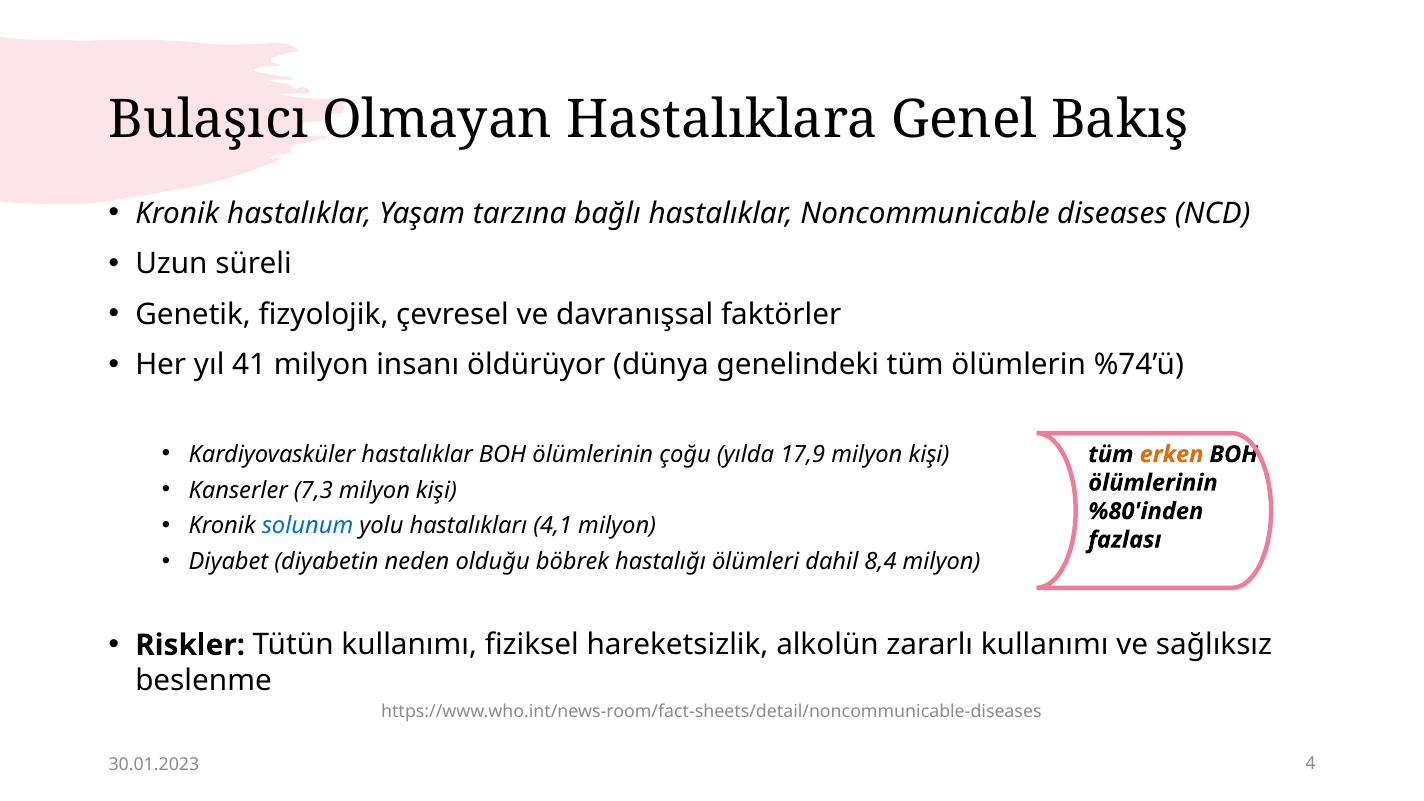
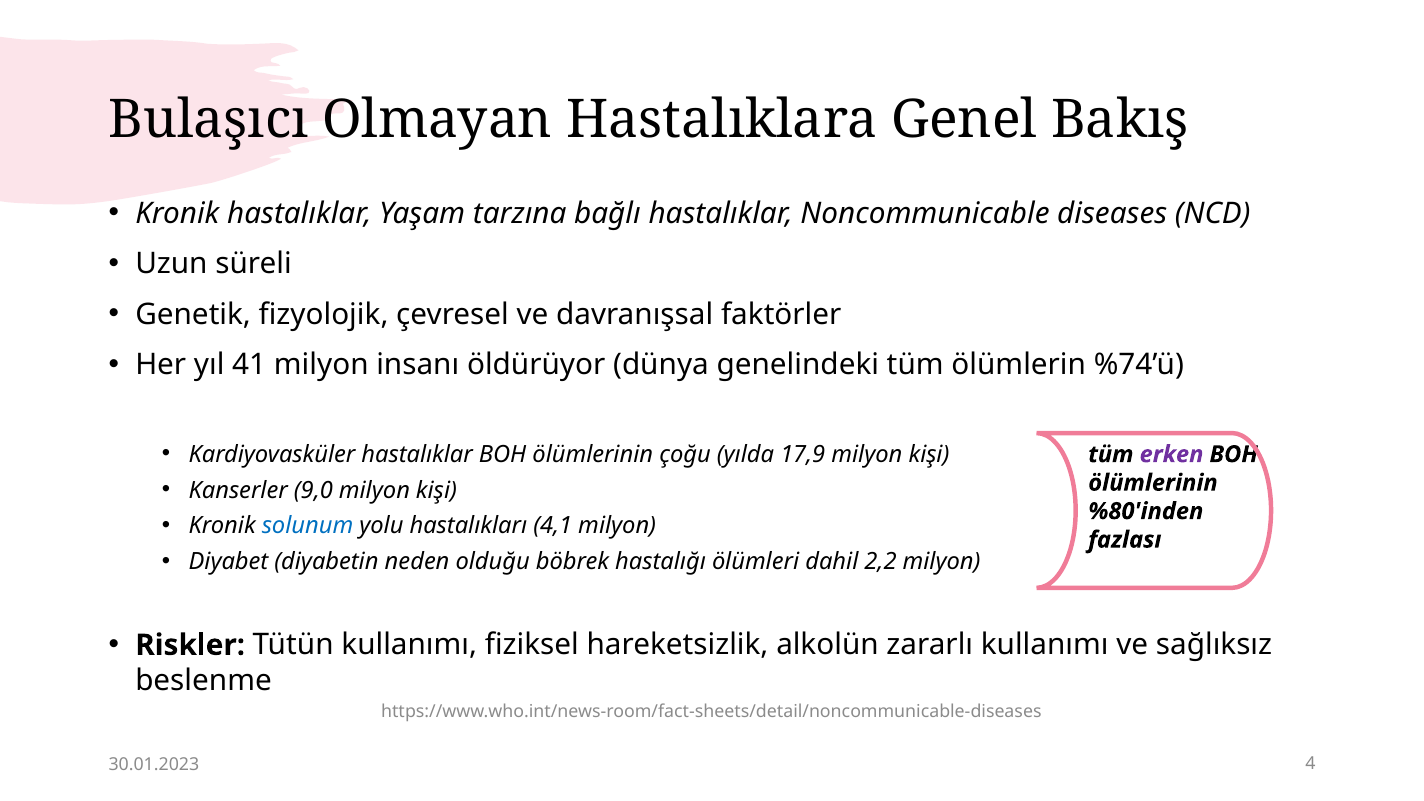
erken colour: orange -> purple
7,3: 7,3 -> 9,0
8,4: 8,4 -> 2,2
